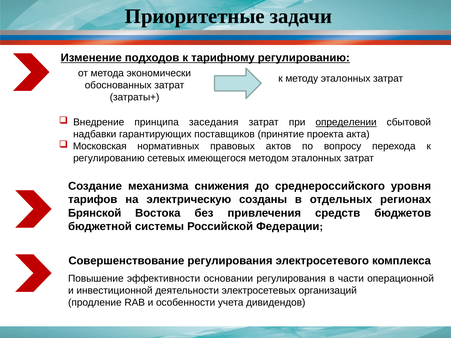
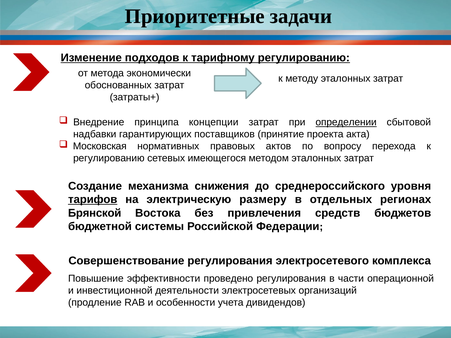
заседания: заседания -> концепции
тарифов underline: none -> present
созданы: созданы -> размеру
основании: основании -> проведено
